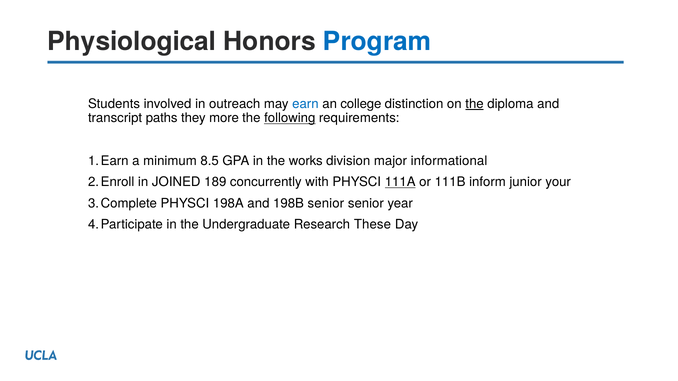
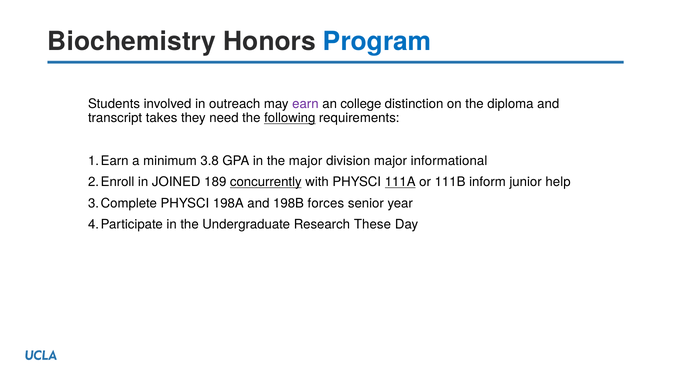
Physiological: Physiological -> Biochemistry
earn colour: blue -> purple
the at (475, 104) underline: present -> none
paths: paths -> takes
more: more -> need
8.5: 8.5 -> 3.8
the works: works -> major
concurrently underline: none -> present
your: your -> help
198B senior: senior -> forces
